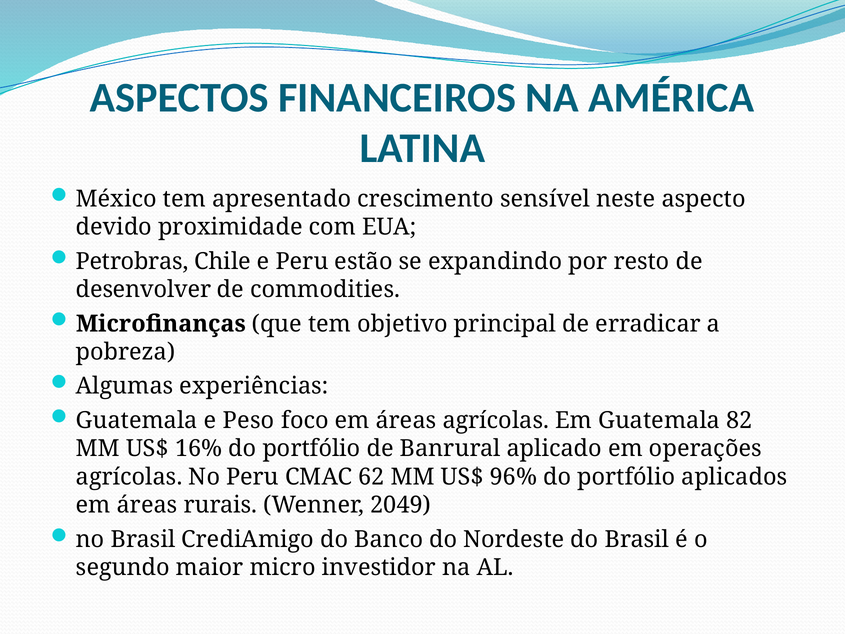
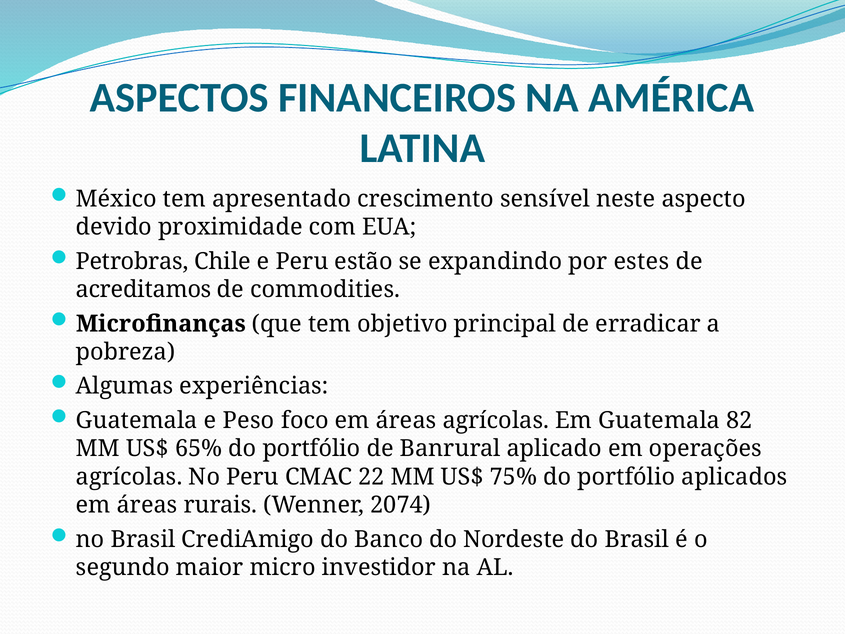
resto: resto -> estes
desenvolver: desenvolver -> acreditamos
16%: 16% -> 65%
62: 62 -> 22
96%: 96% -> 75%
2049: 2049 -> 2074
